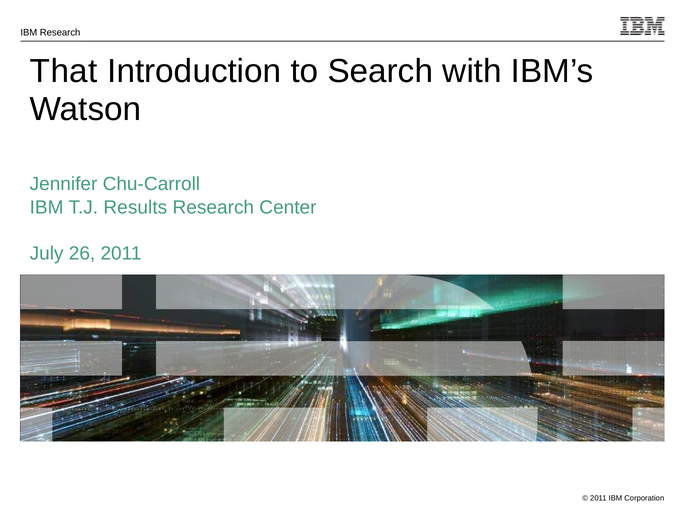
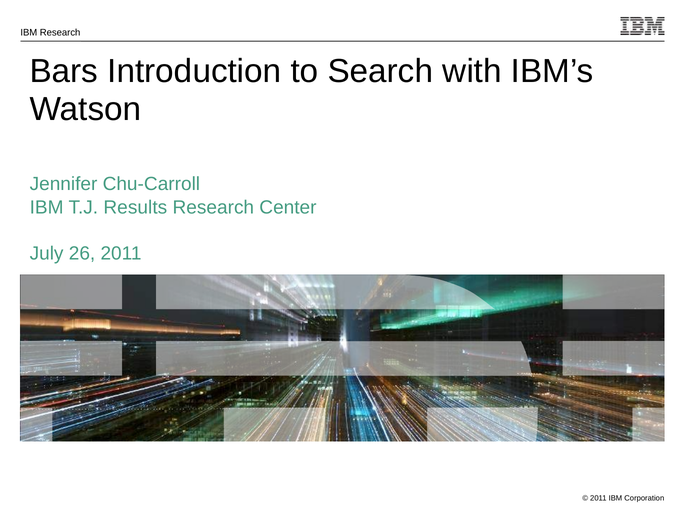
That: That -> Bars
